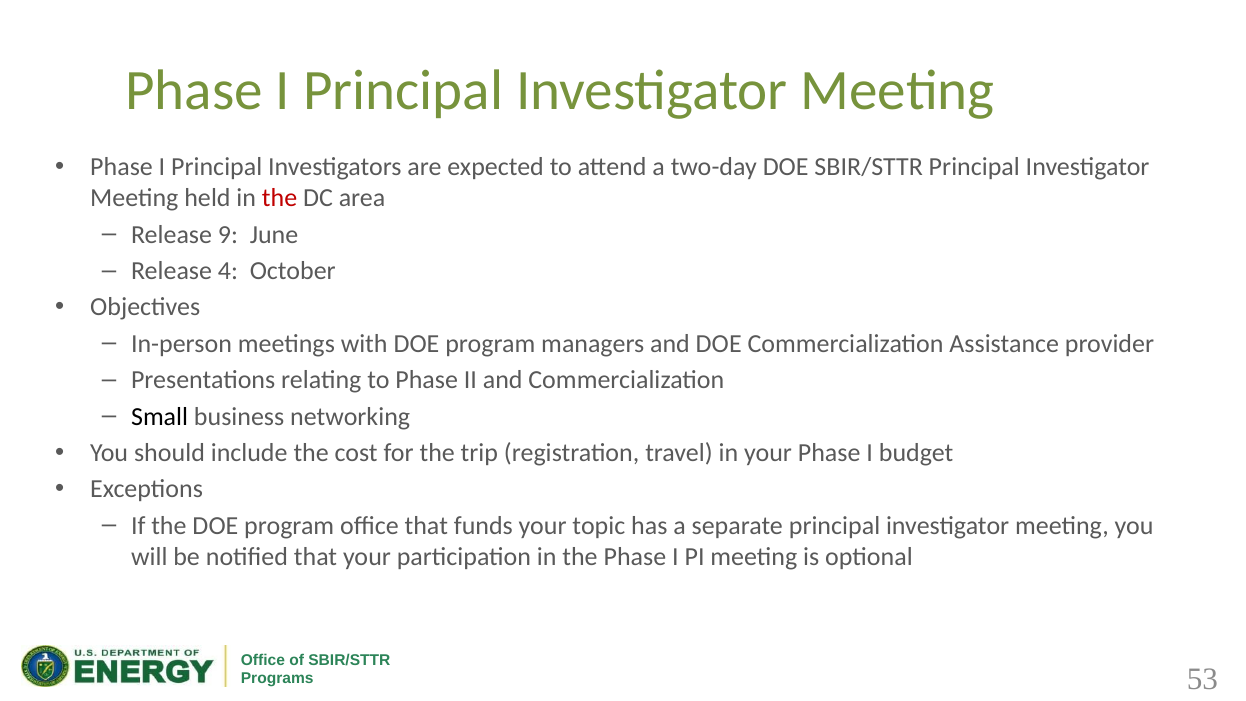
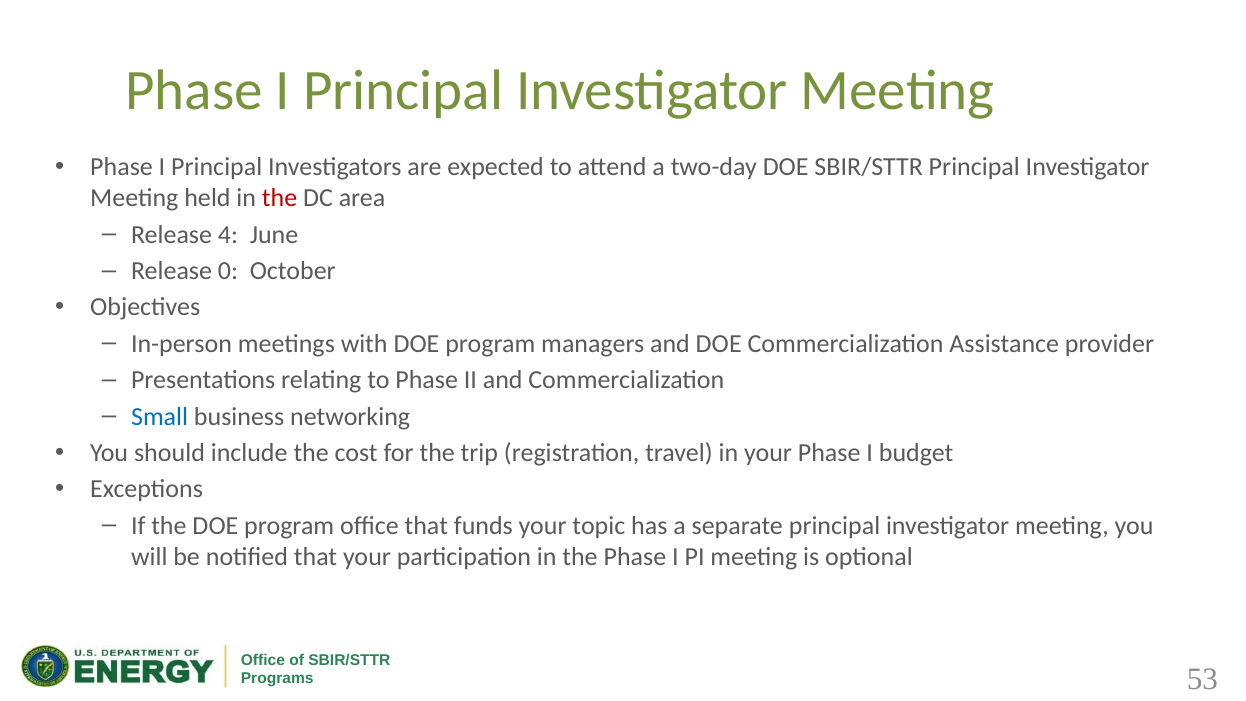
9: 9 -> 4
4: 4 -> 0
Small colour: black -> blue
